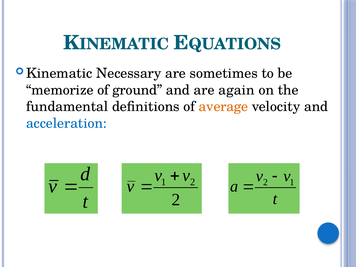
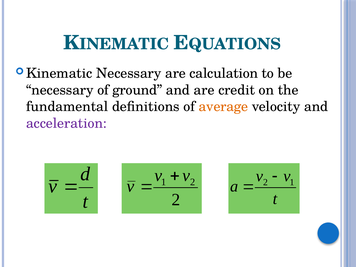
sometimes: sometimes -> calculation
memorize at (60, 90): memorize -> necessary
again: again -> credit
acceleration colour: blue -> purple
